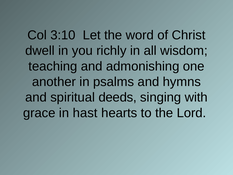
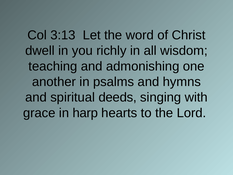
3:10: 3:10 -> 3:13
hast: hast -> harp
